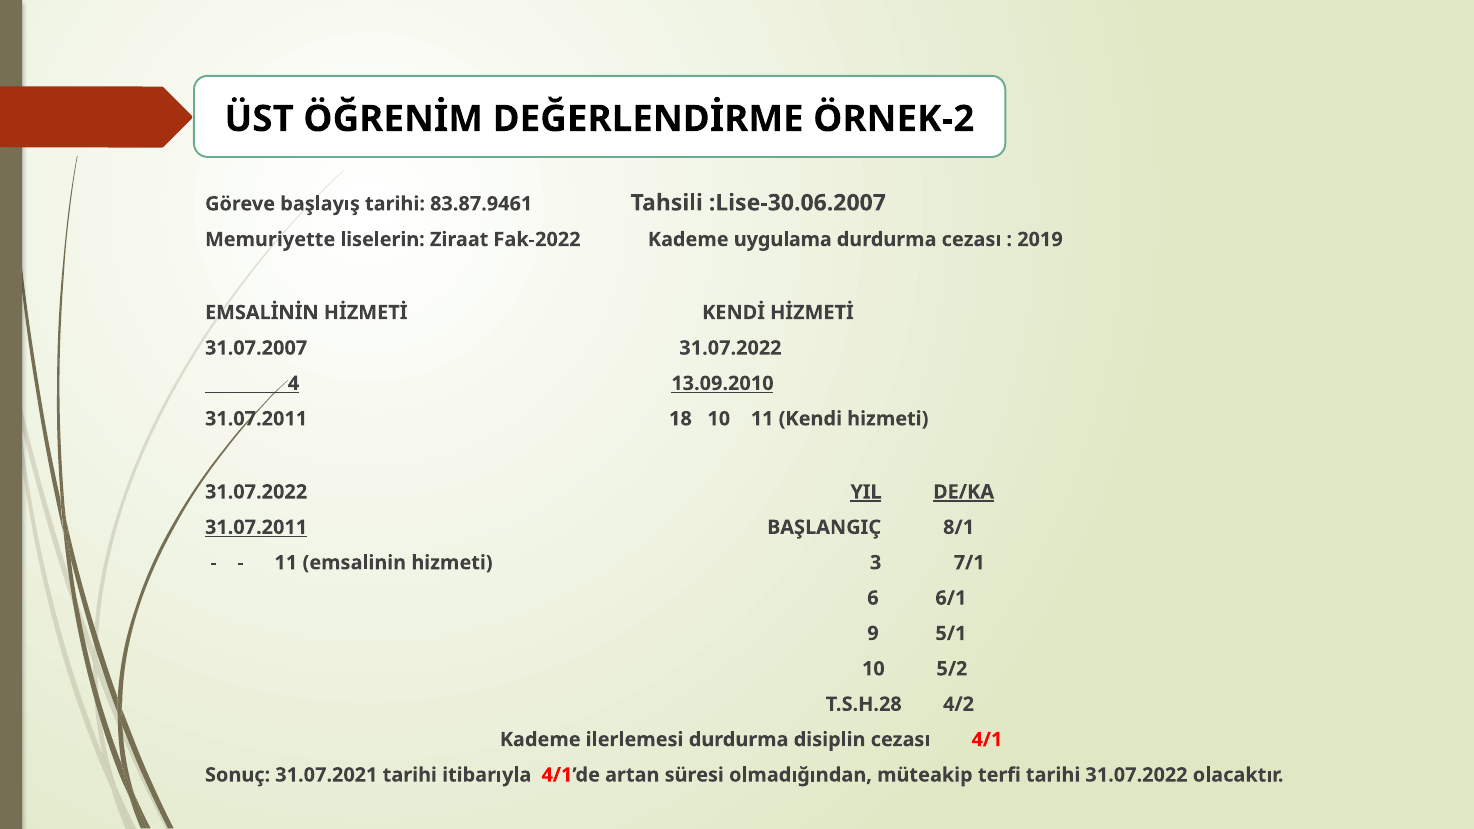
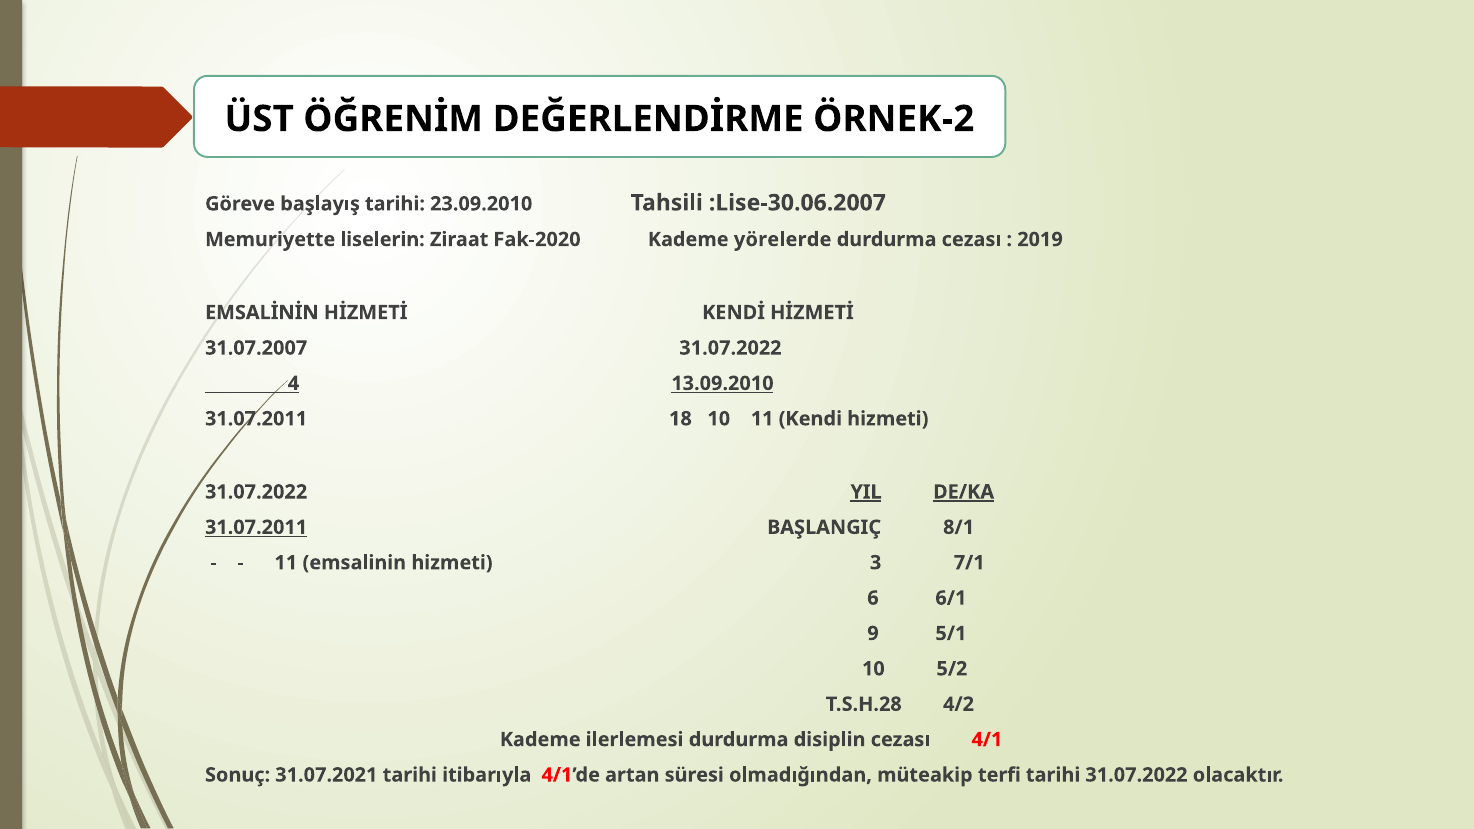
83.87.9461: 83.87.9461 -> 23.09.2010
Fak-2022: Fak-2022 -> Fak-2020
uygulama: uygulama -> yörelerde
